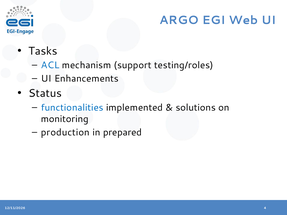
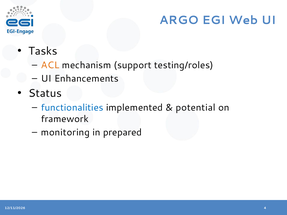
ACL colour: blue -> orange
solutions: solutions -> potential
monitoring: monitoring -> framework
production: production -> monitoring
